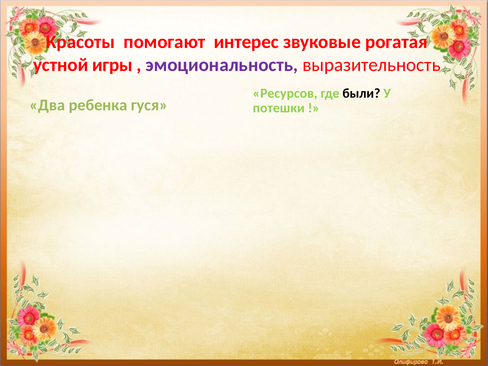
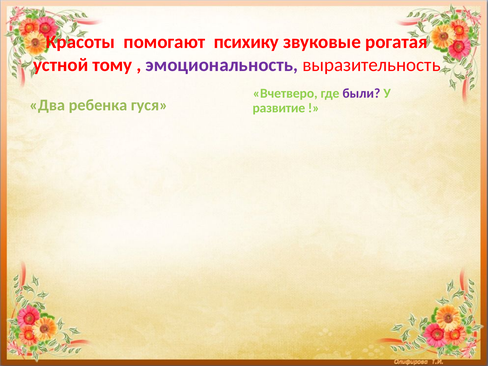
интерес: интерес -> психику
игры: игры -> тому
Ресурсов: Ресурсов -> Вчетверо
были colour: black -> purple
потешки: потешки -> развитие
